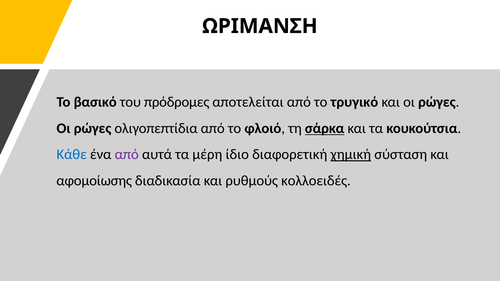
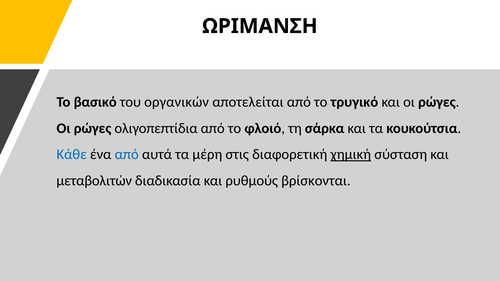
πρόδρομες: πρόδρομες -> οργανικών
σάρκα underline: present -> none
από at (127, 155) colour: purple -> blue
ίδιο: ίδιο -> στις
αφομοίωσης: αφομοίωσης -> μεταβολιτών
κολλοειδές: κολλοειδές -> βρίσκονται
